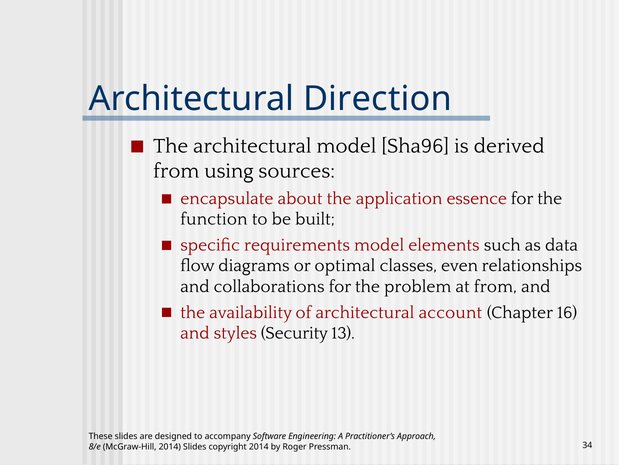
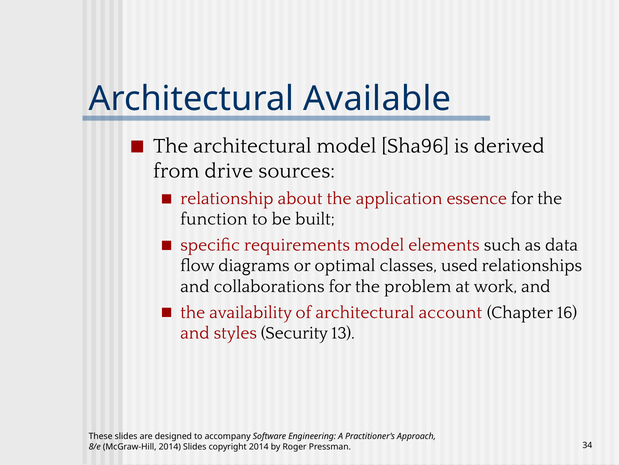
Direction: Direction -> Available
using: using -> drive
encapsulate: encapsulate -> relationship
even: even -> used
at from: from -> work
